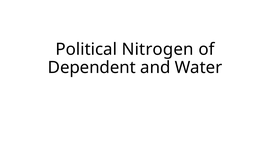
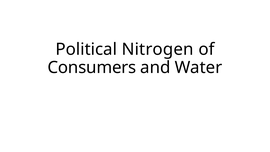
Dependent: Dependent -> Consumers
